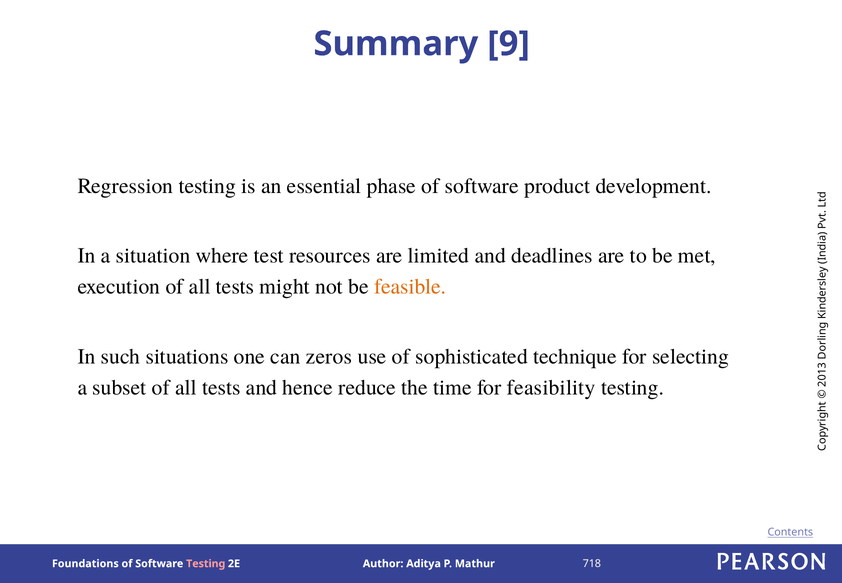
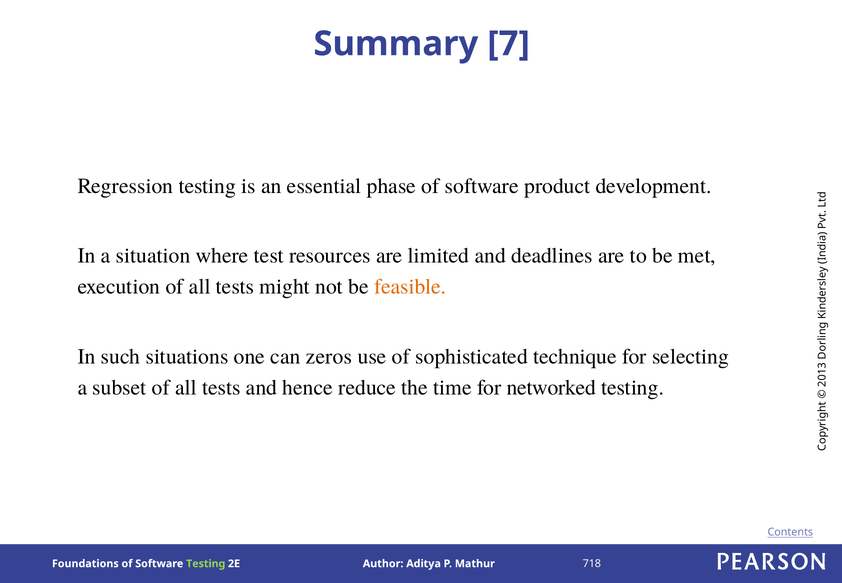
9: 9 -> 7
feasibility: feasibility -> networked
Testing at (206, 564) colour: pink -> light green
